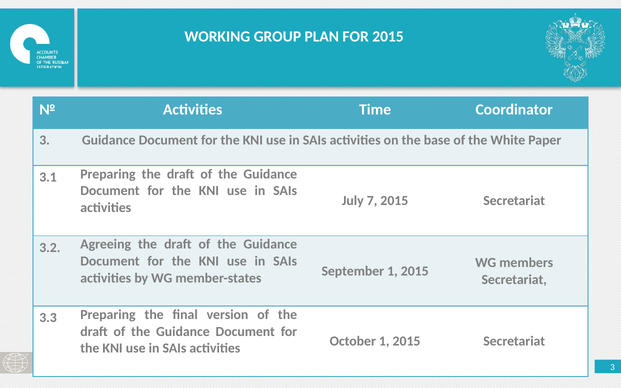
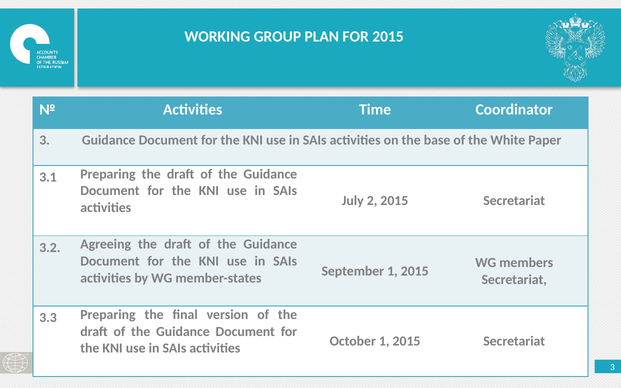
7: 7 -> 2
